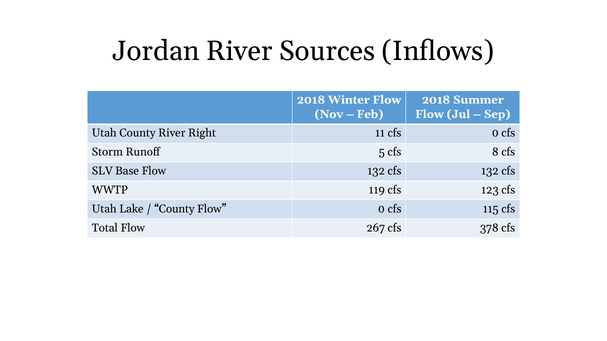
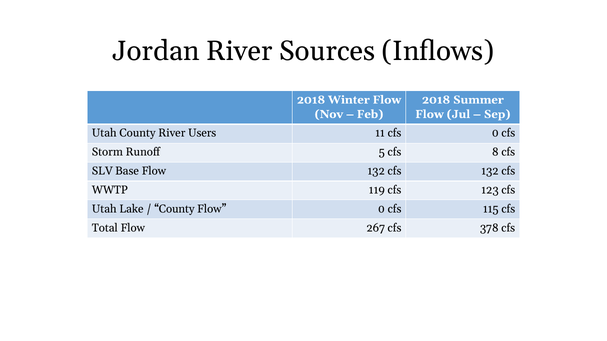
Right: Right -> Users
